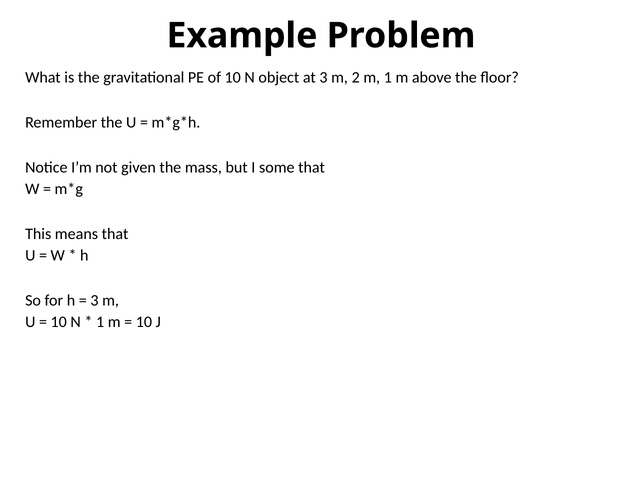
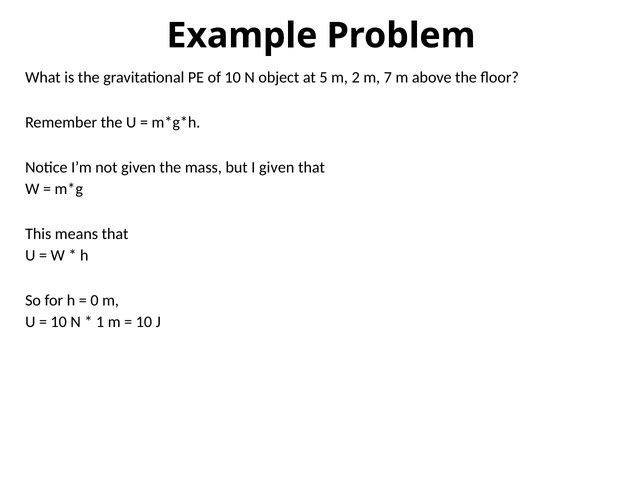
at 3: 3 -> 5
m 1: 1 -> 7
I some: some -> given
3 at (95, 301): 3 -> 0
